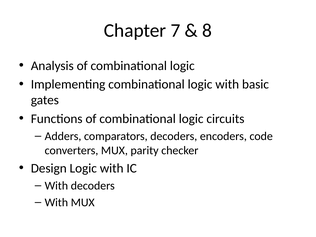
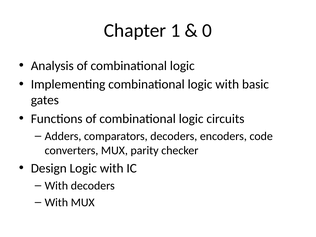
7: 7 -> 1
8: 8 -> 0
